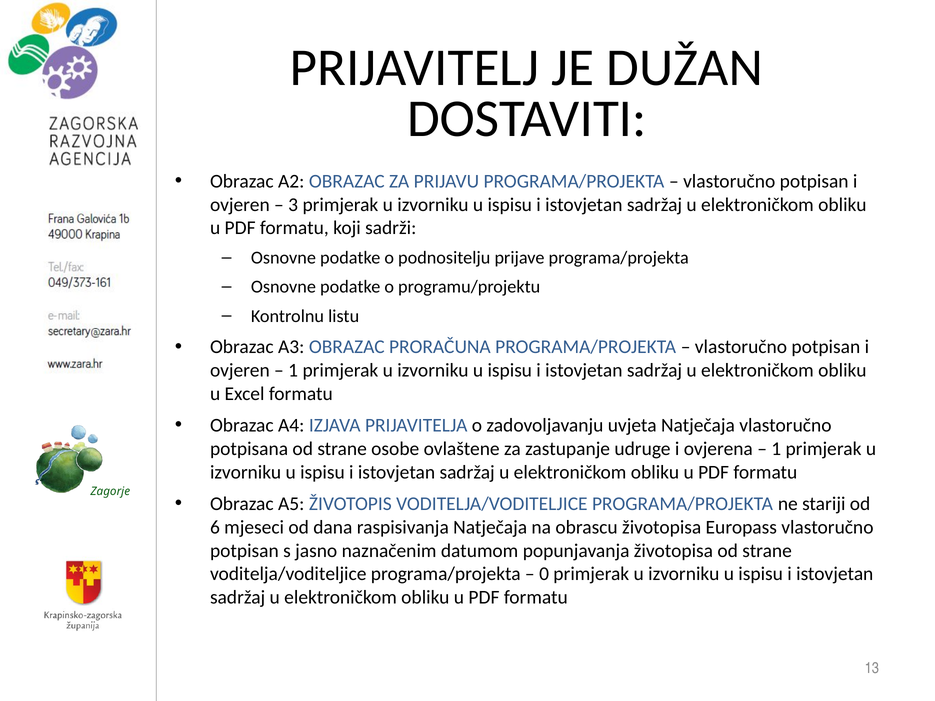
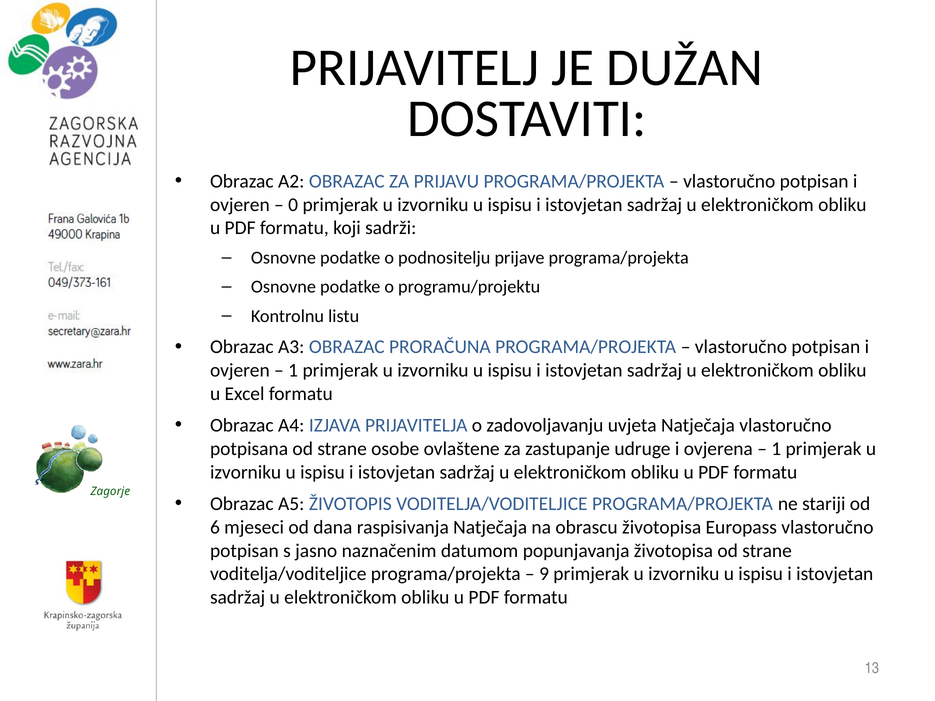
3: 3 -> 0
0: 0 -> 9
